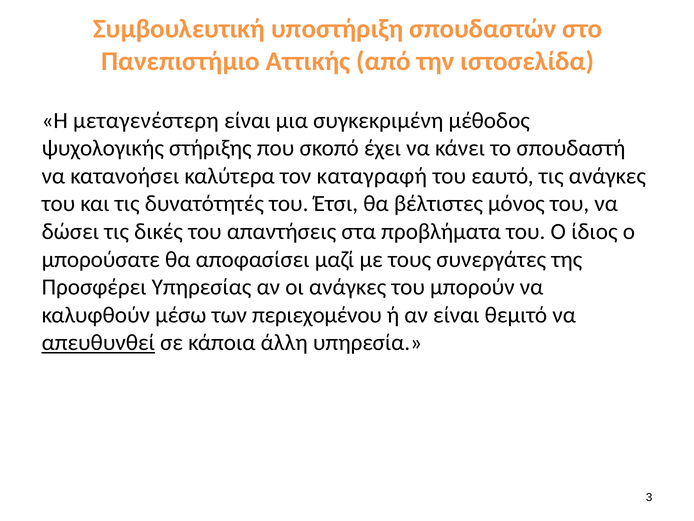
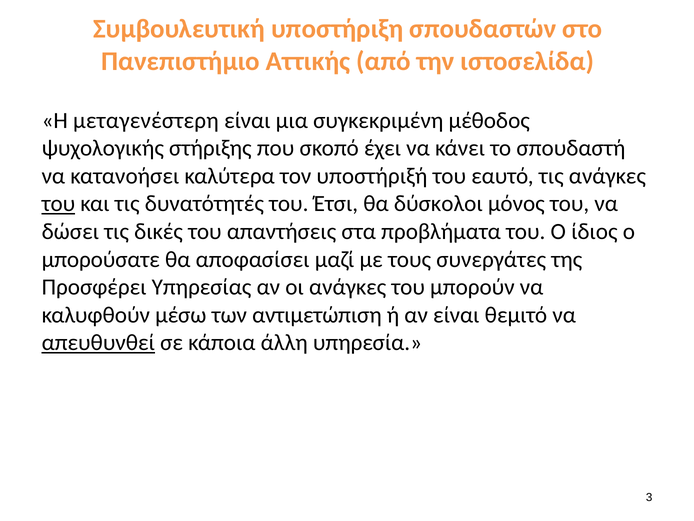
καταγραφή: καταγραφή -> υποστήριξή
του at (58, 204) underline: none -> present
βέλτιστες: βέλτιστες -> δύσκολοι
περιεχομένου: περιεχομένου -> αντιμετώπιση
